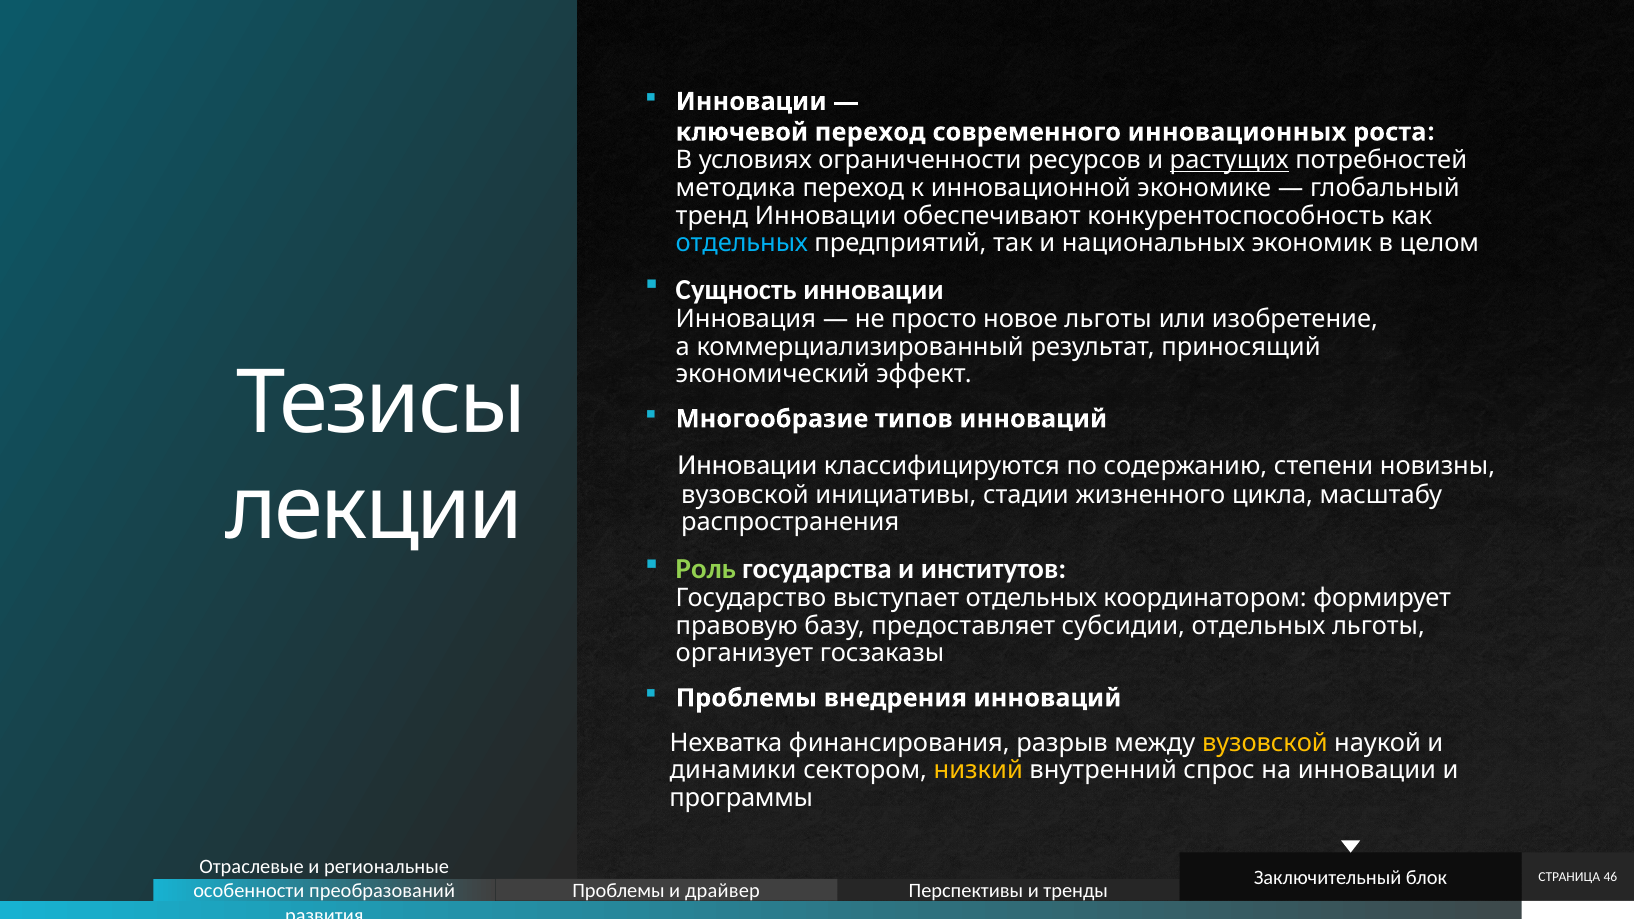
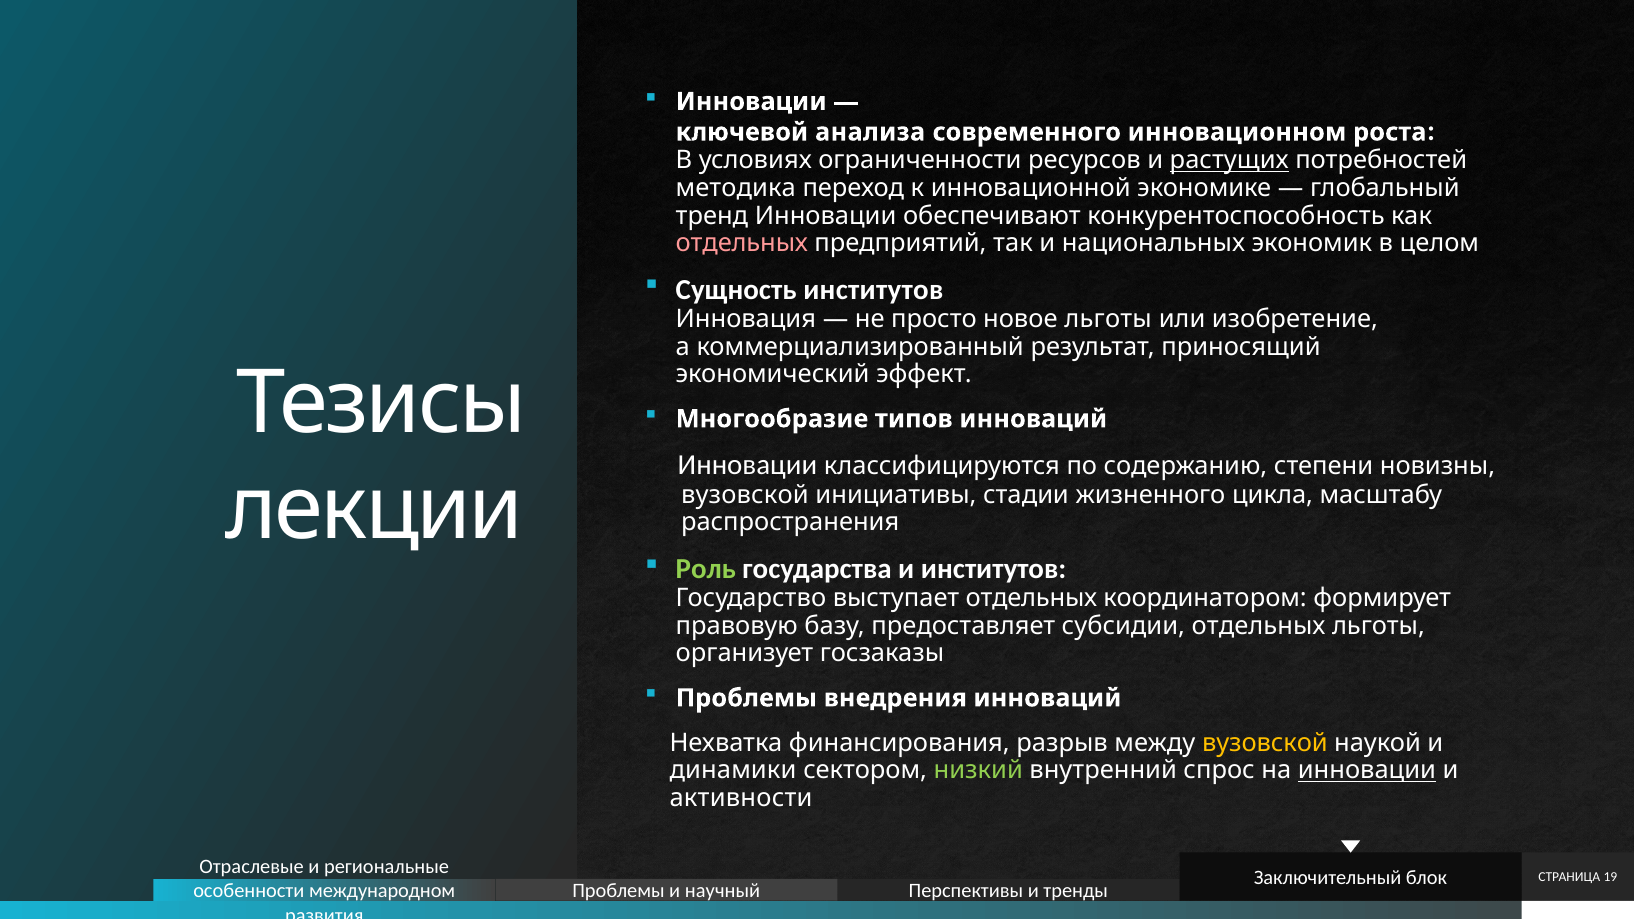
ключевой переход: переход -> анализа
инновационных: инновационных -> инновационном
отдельных at (742, 243) colour: light blue -> pink
Сущность инновации: инновации -> институтов
низкий colour: yellow -> light green
инновации at (1367, 770) underline: none -> present
программы: программы -> активности
46: 46 -> 19
преобразований: преобразований -> международном
драйвер: драйвер -> научный
